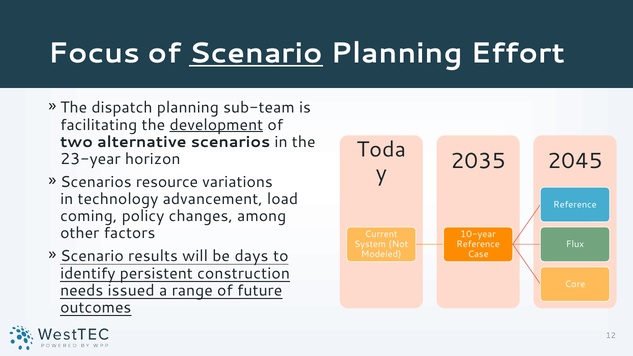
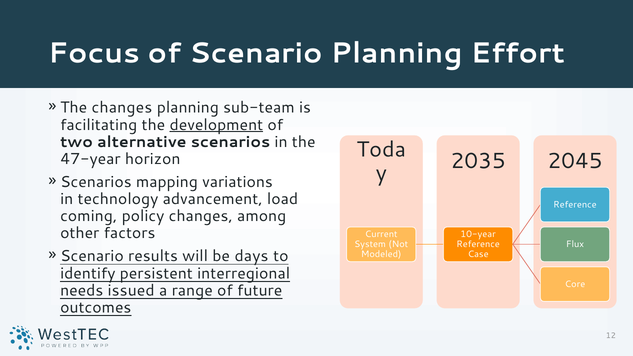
Scenario underline: present -> none
dispatch at (122, 108): dispatch -> changes
23-year: 23-year -> 47-year
resource: resource -> mapping
construction: construction -> interregional
